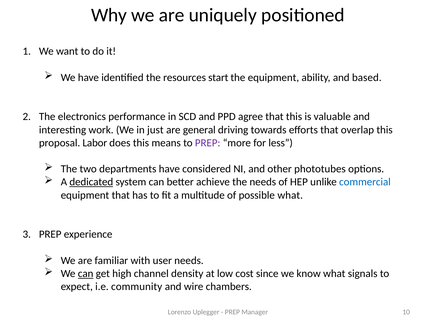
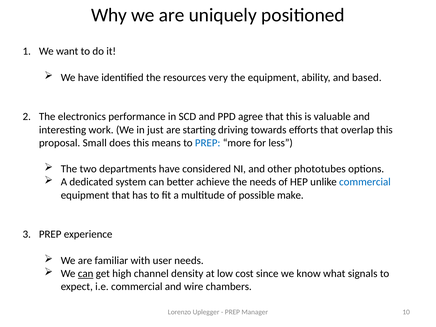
start: start -> very
general: general -> starting
Labor: Labor -> Small
PREP at (208, 143) colour: purple -> blue
dedicated underline: present -> none
possible what: what -> make
i.e community: community -> commercial
